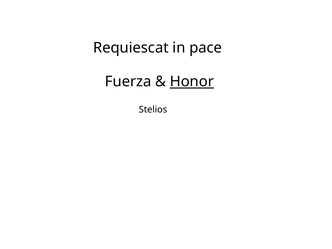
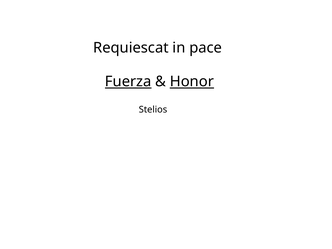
Fuerza underline: none -> present
